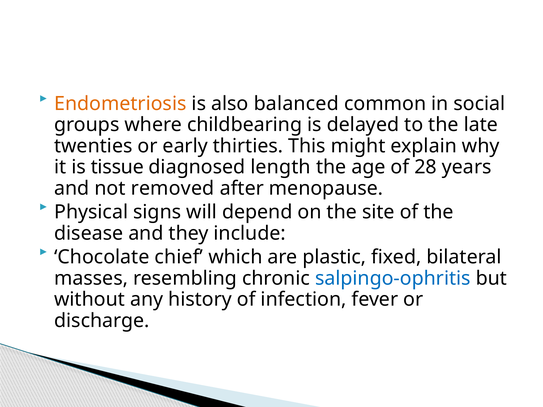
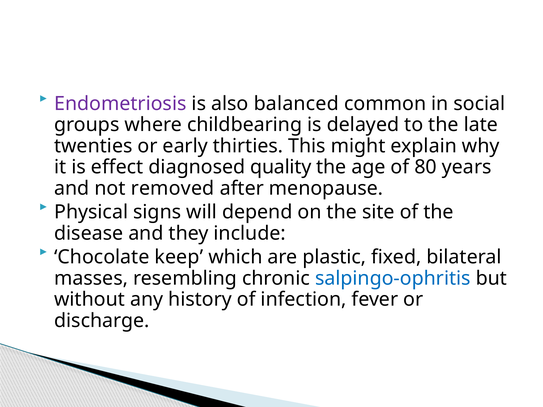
Endometriosis colour: orange -> purple
tissue: tissue -> effect
length: length -> quality
28: 28 -> 80
chief: chief -> keep
